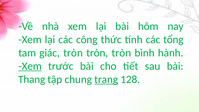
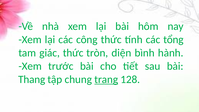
giác tròn: tròn -> thức
tròn at (121, 53): tròn -> diện
Xem at (30, 66) underline: present -> none
